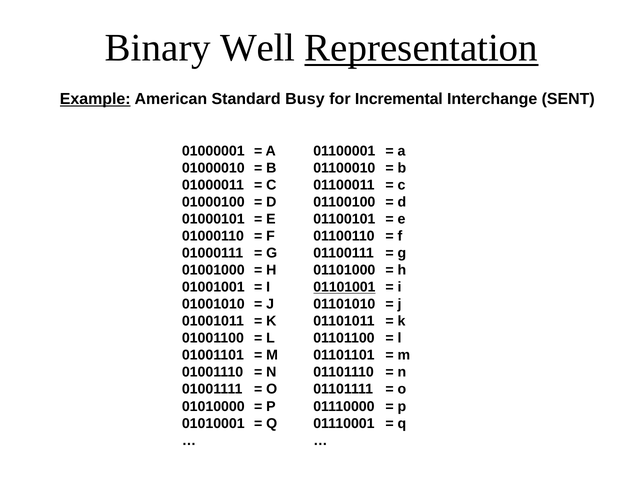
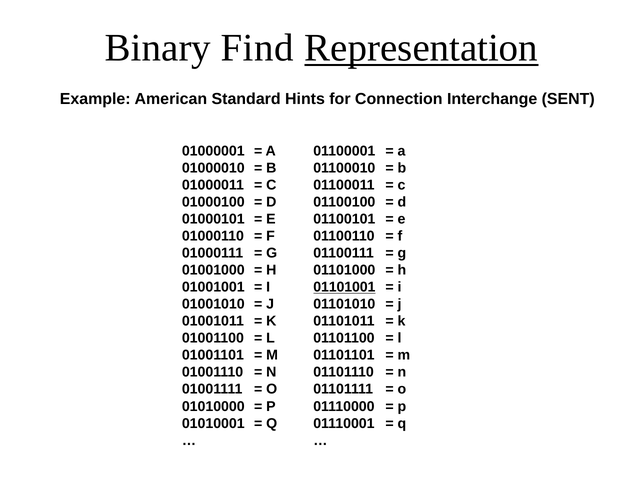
Well: Well -> Find
Example underline: present -> none
Busy: Busy -> Hints
Incremental: Incremental -> Connection
